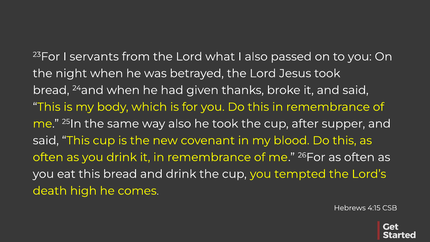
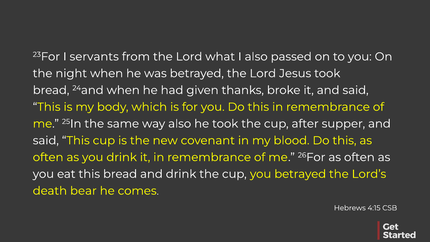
you tempted: tempted -> betrayed
high: high -> bear
